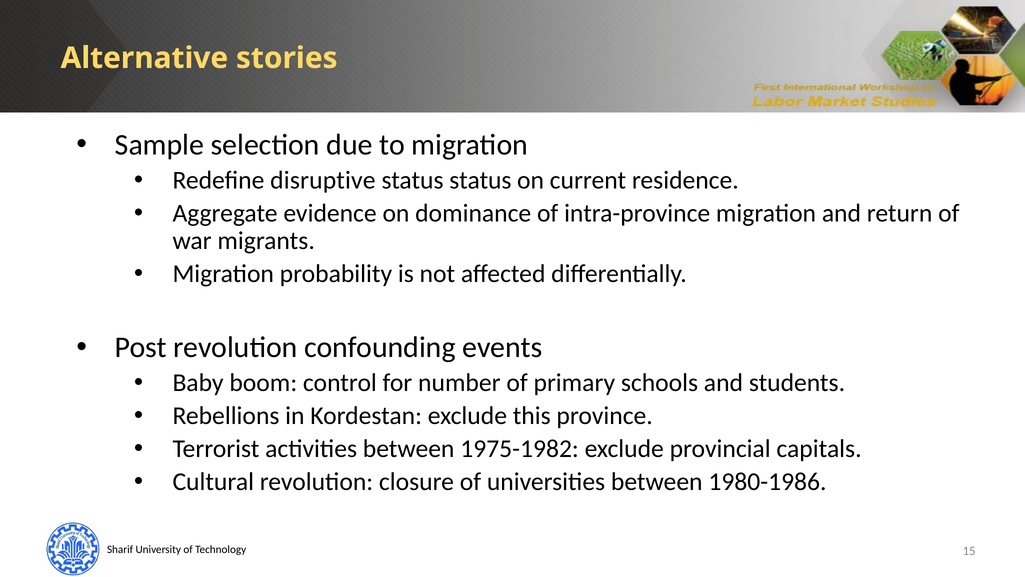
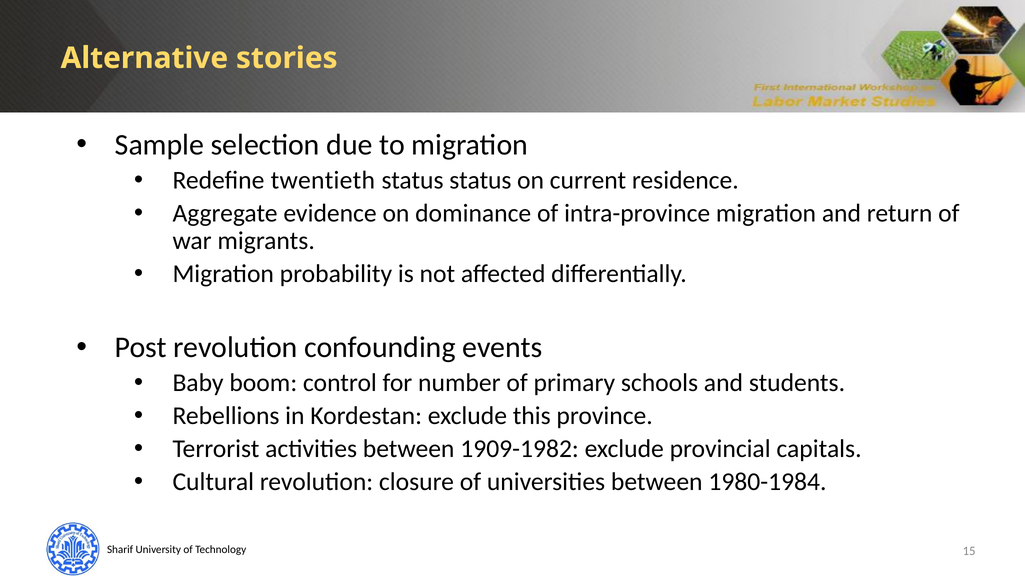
disruptive: disruptive -> twentieth
1975-1982: 1975-1982 -> 1909-1982
1980-1986: 1980-1986 -> 1980-1984
